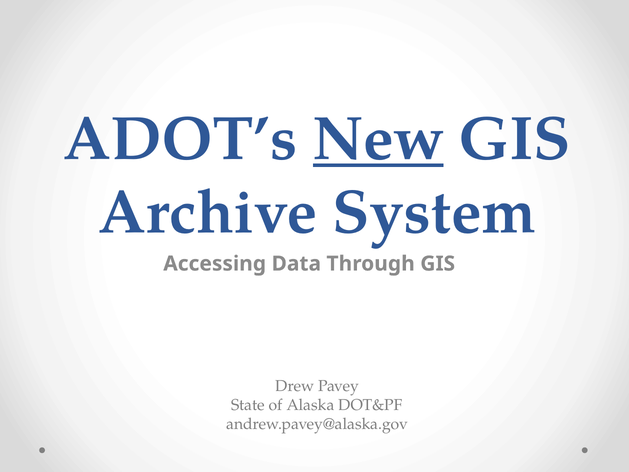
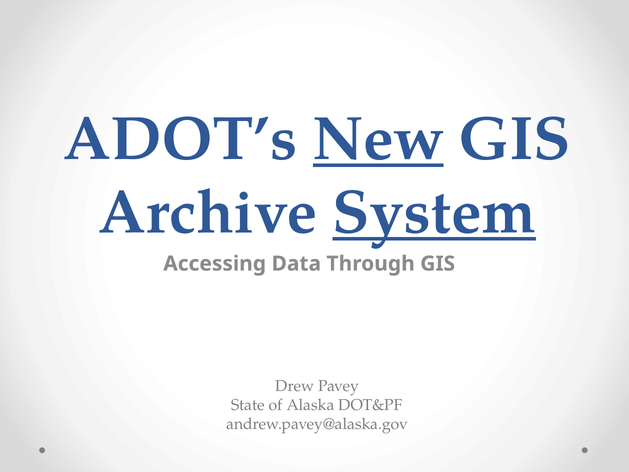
System underline: none -> present
